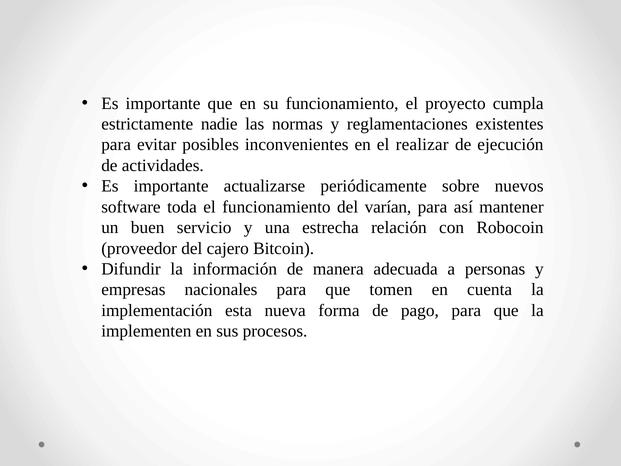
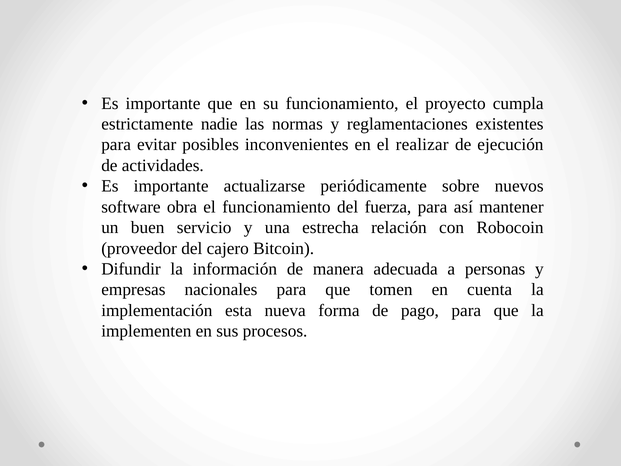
toda: toda -> obra
varían: varían -> fuerza
